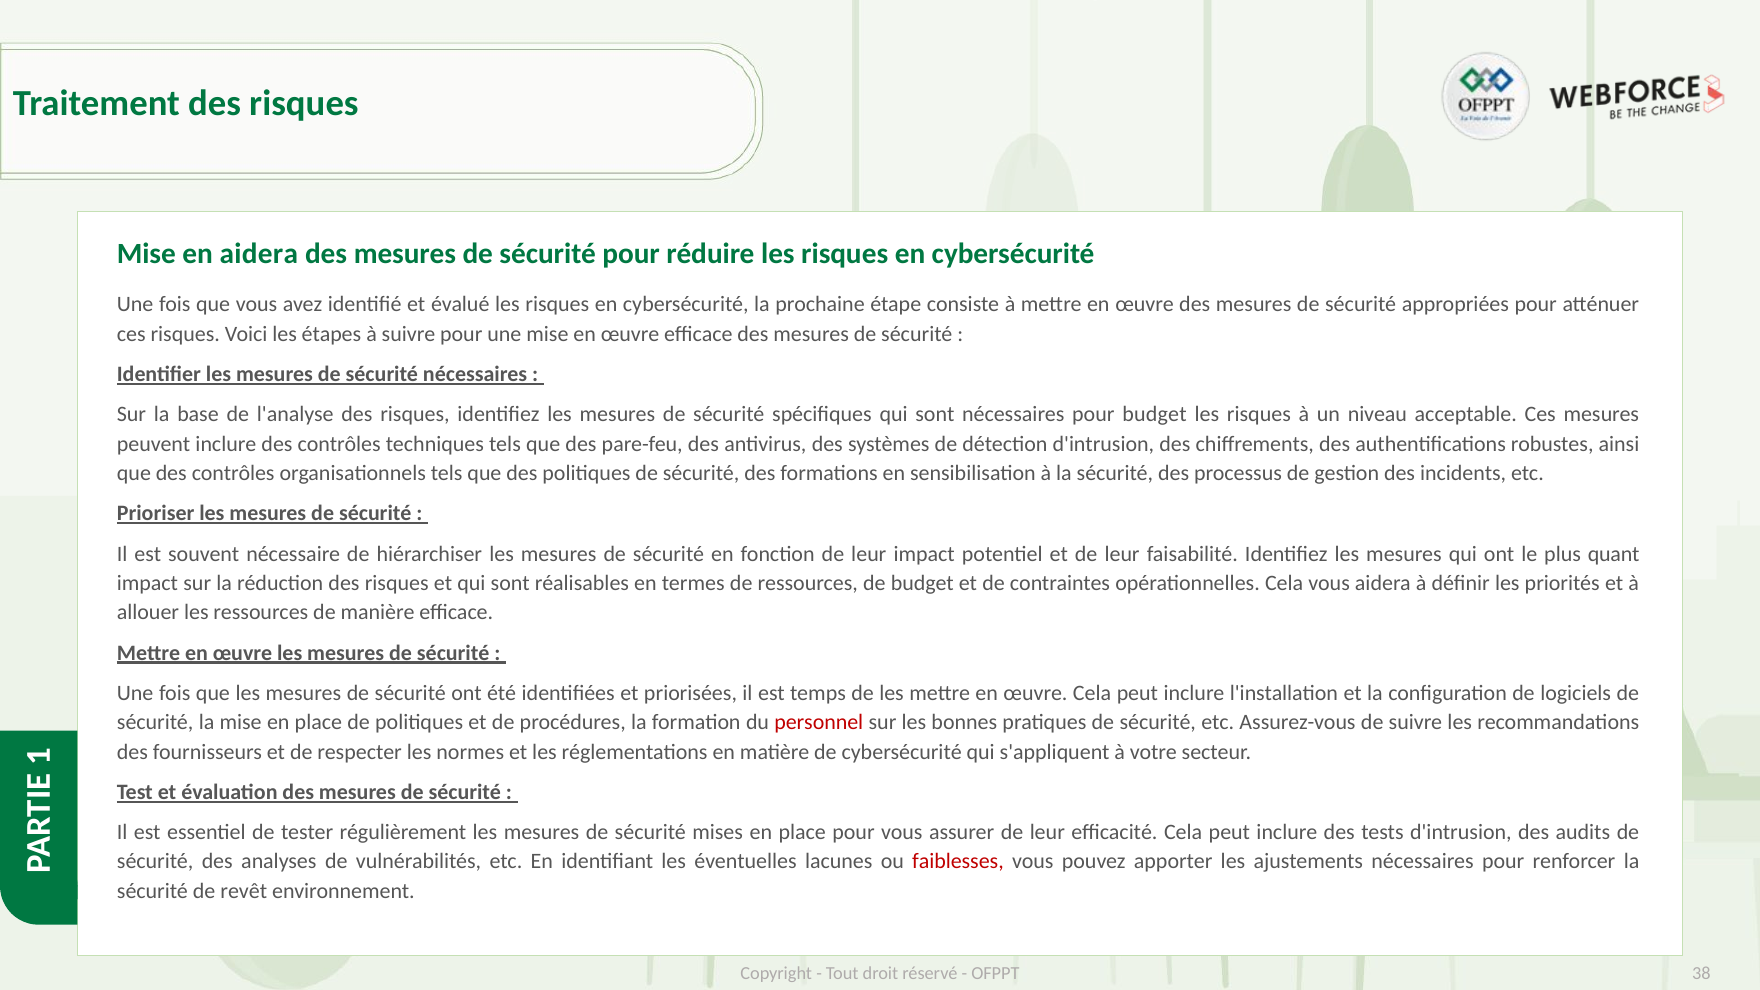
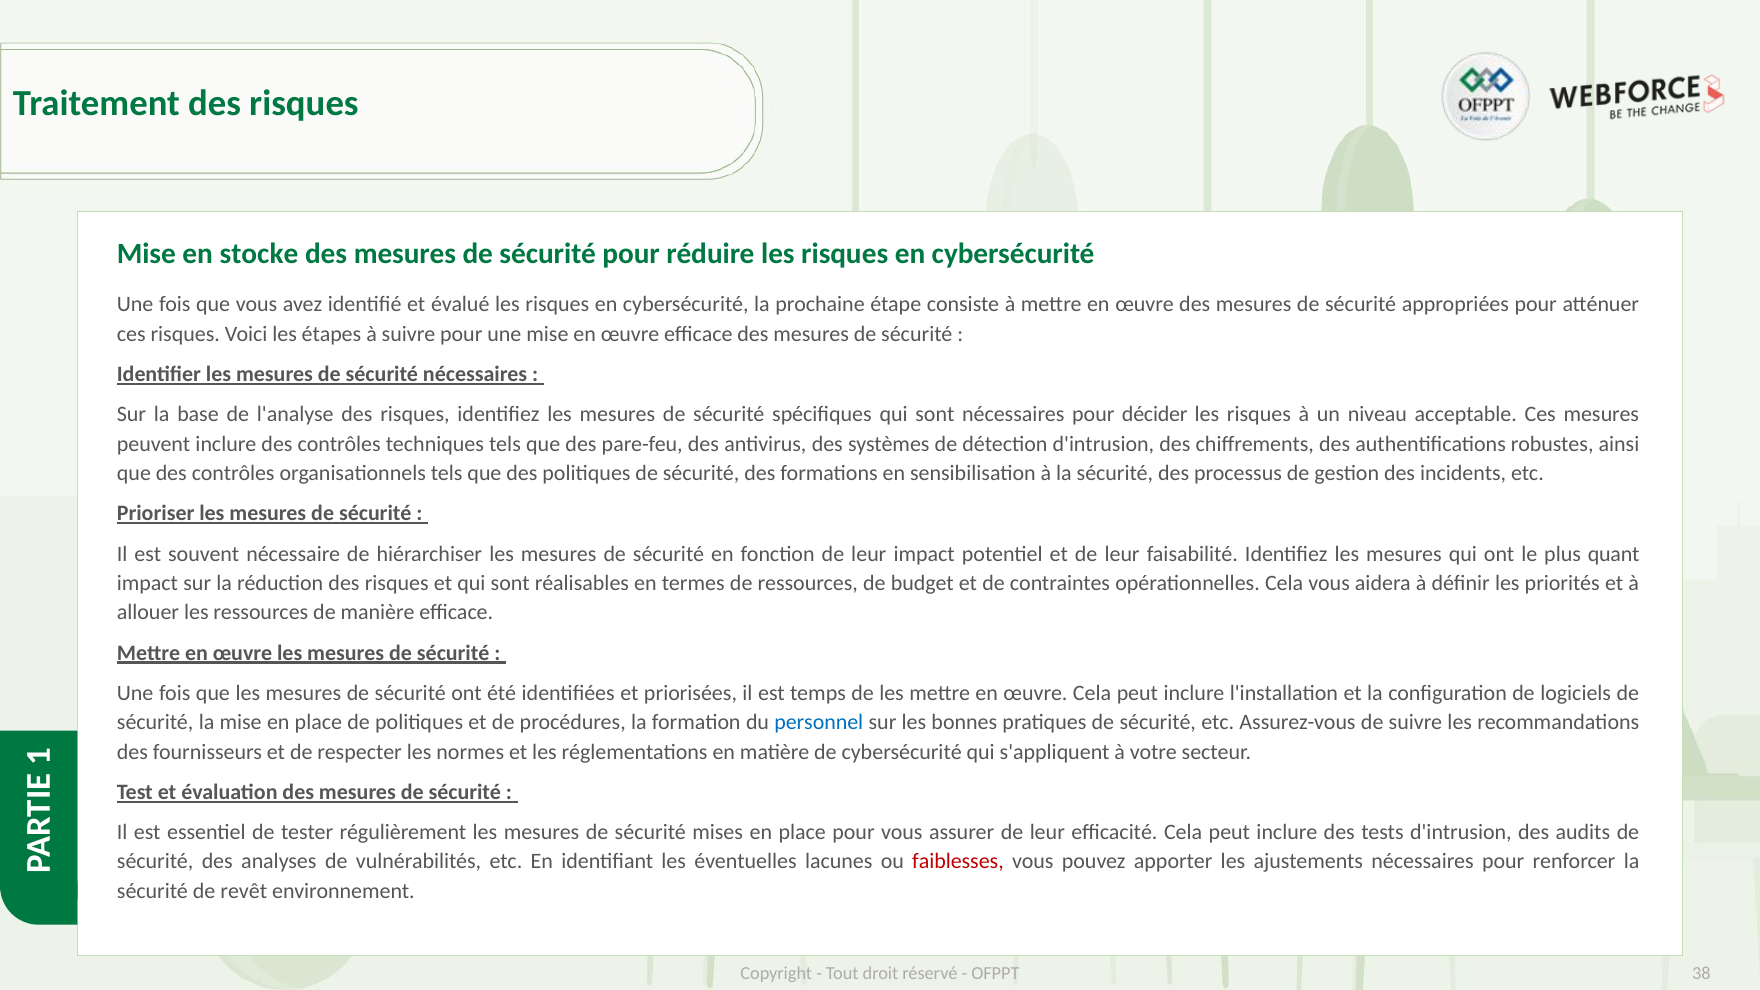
en aidera: aidera -> stocke
pour budget: budget -> décider
personnel colour: red -> blue
